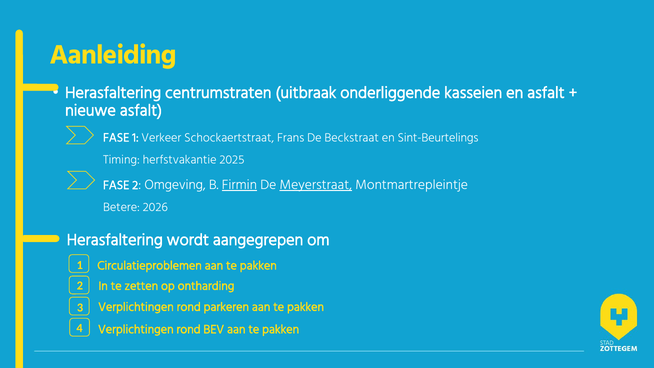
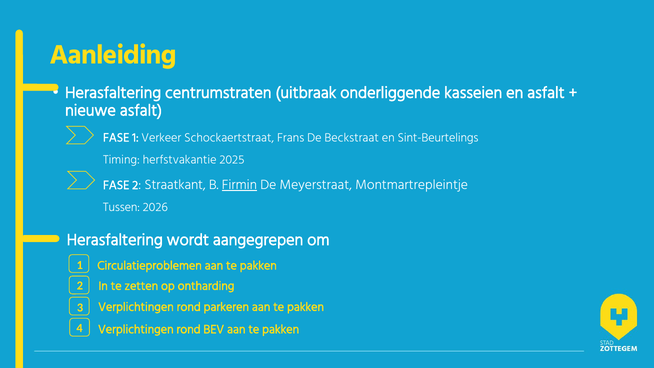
Omgeving: Omgeving -> Straatkant
Meyerstraat underline: present -> none
Betere: Betere -> Tussen
